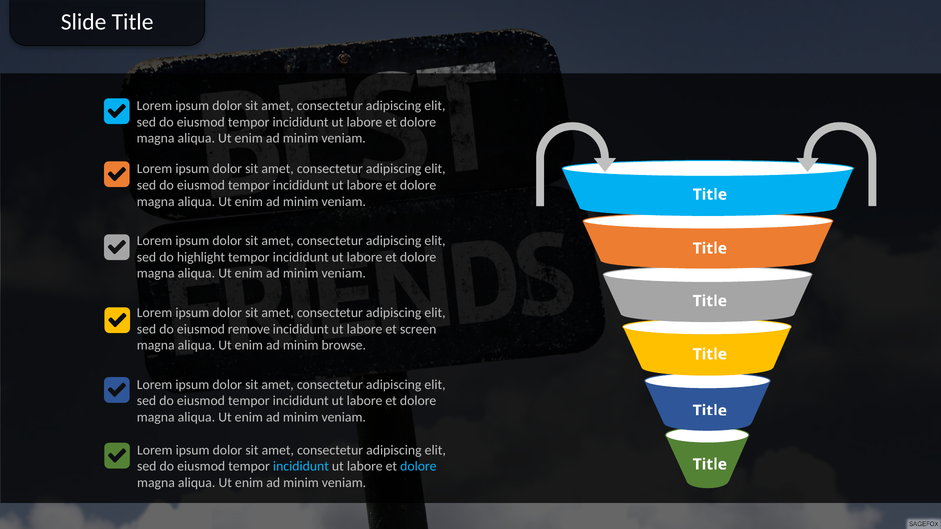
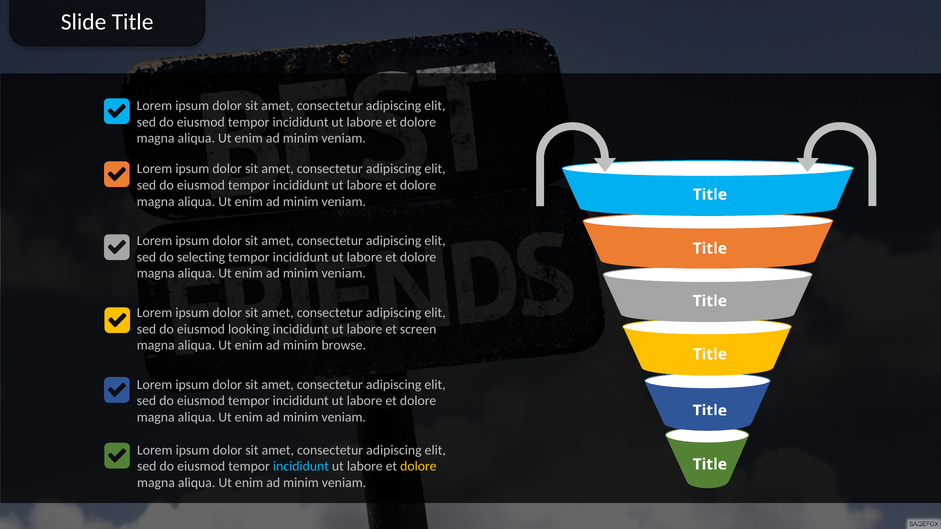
highlight: highlight -> selecting
remove: remove -> looking
dolore at (418, 467) colour: light blue -> yellow
